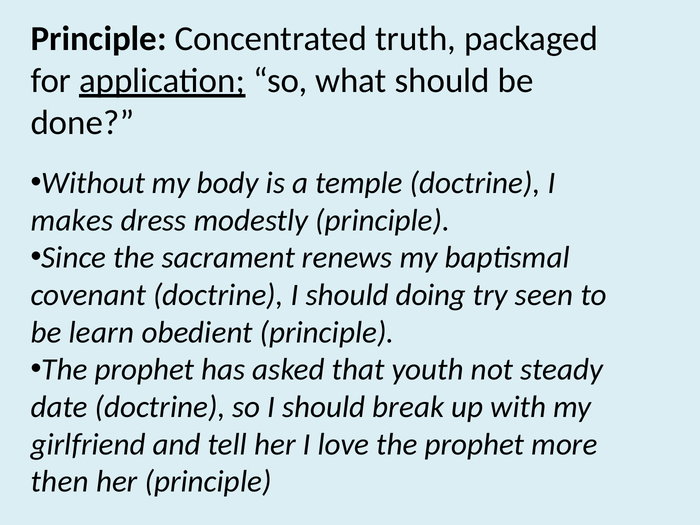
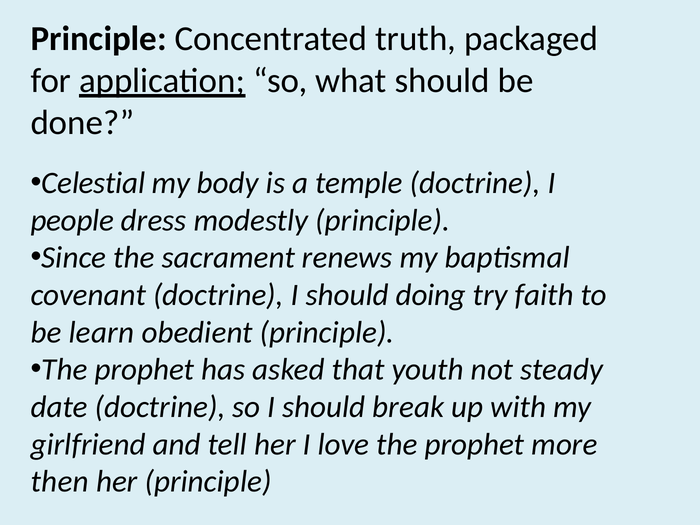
Without: Without -> Celestial
makes: makes -> people
seen: seen -> faith
